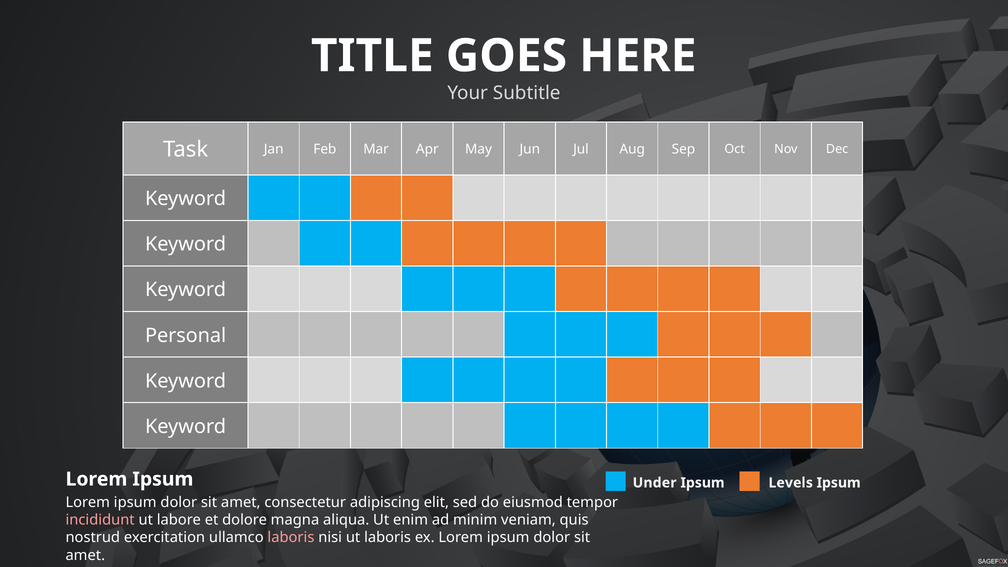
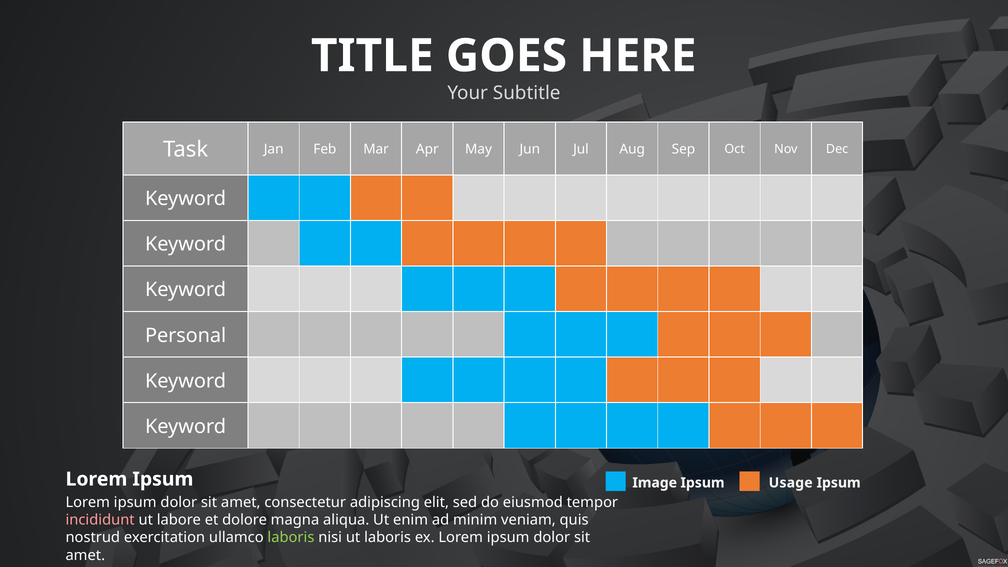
Under: Under -> Image
Levels: Levels -> Usage
laboris at (291, 538) colour: pink -> light green
